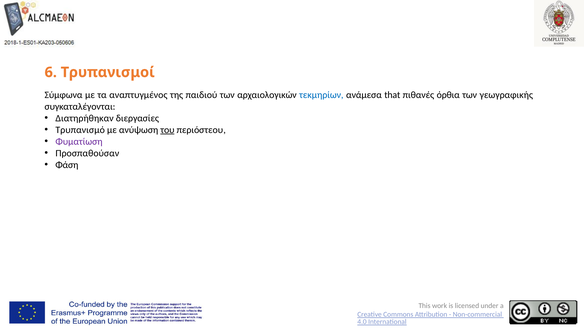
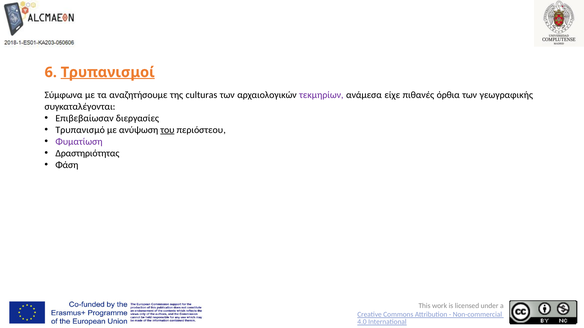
Τρυπανισμοί underline: none -> present
αναπτυγμένος: αναπτυγμένος -> αναζητήσουμε
παιδιού: παιδιού -> culturas
τεκμηρίων colour: blue -> purple
that: that -> είχε
Διατηρήθηκαν: Διατηρήθηκαν -> Επιβεβαίωσαν
Προσπαθούσαν: Προσπαθούσαν -> Δραστηριότητας
